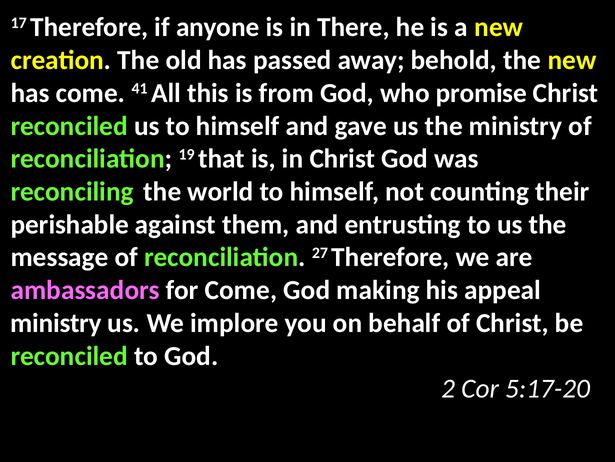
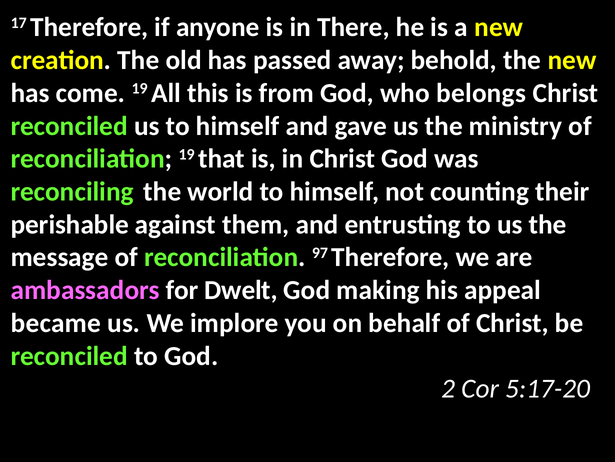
come 41: 41 -> 19
promise: promise -> belongs
27: 27 -> 97
for Come: Come -> Dwelt
ministry at (56, 323): ministry -> became
